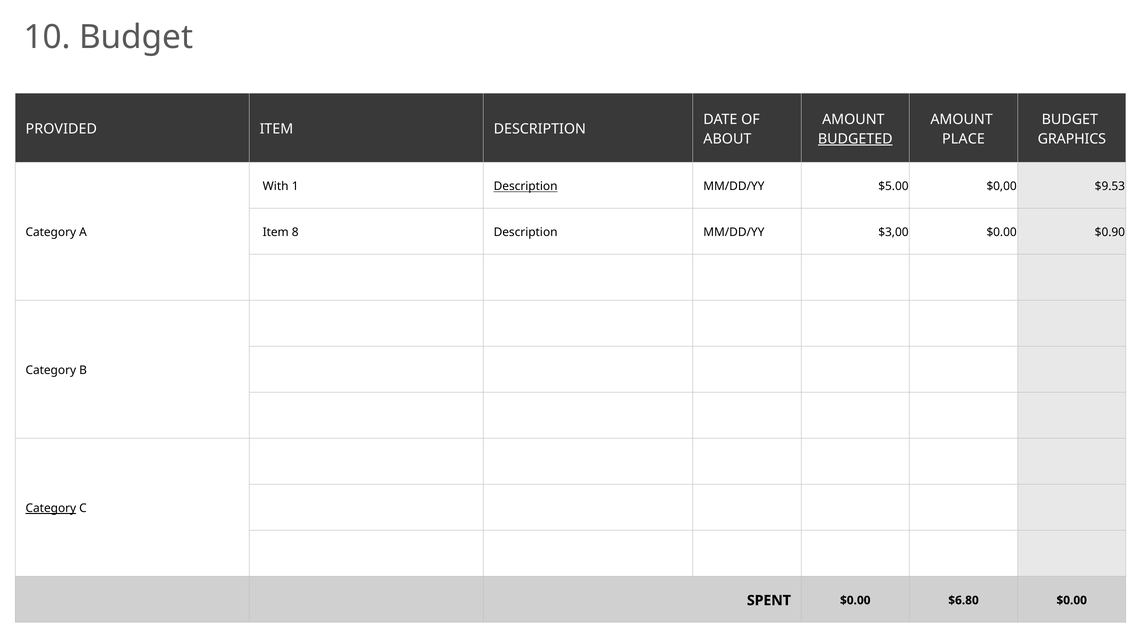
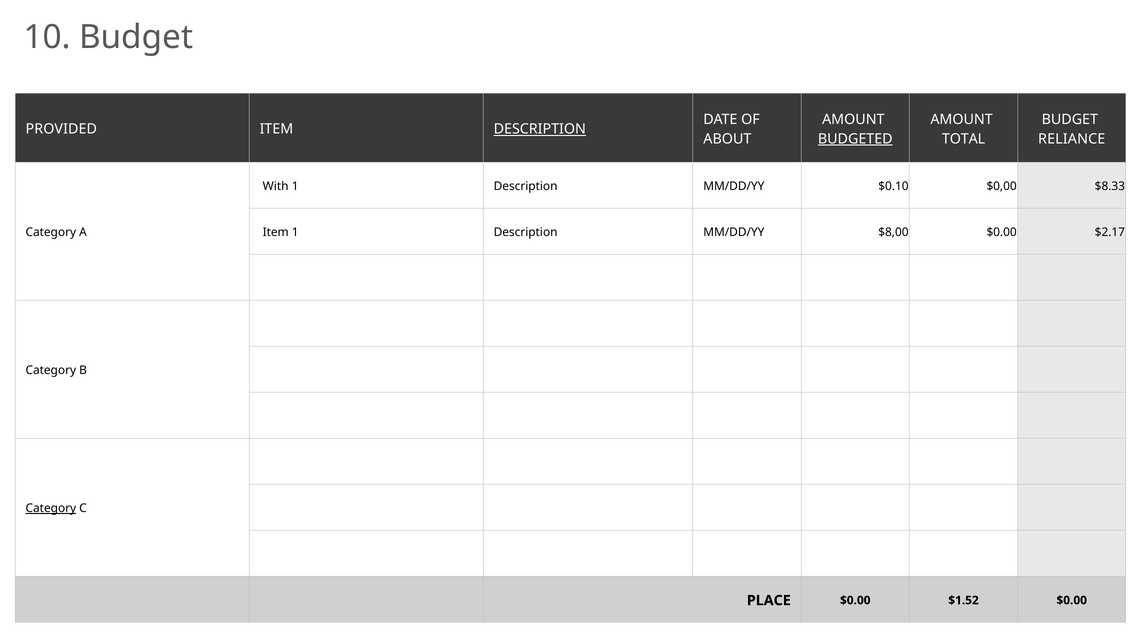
DESCRIPTION at (540, 129) underline: none -> present
PLACE: PLACE -> TOTAL
GRAPHICS: GRAPHICS -> RELIANCE
Description at (526, 186) underline: present -> none
$5.00: $5.00 -> $0.10
$9.53: $9.53 -> $8.33
Item 8: 8 -> 1
$3,00: $3,00 -> $8,00
$0.90: $0.90 -> $2.17
SPENT: SPENT -> PLACE
$6.80: $6.80 -> $1.52
